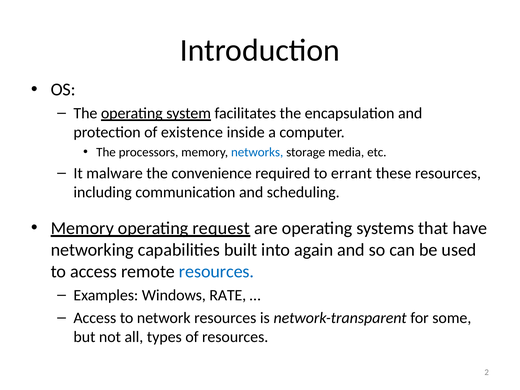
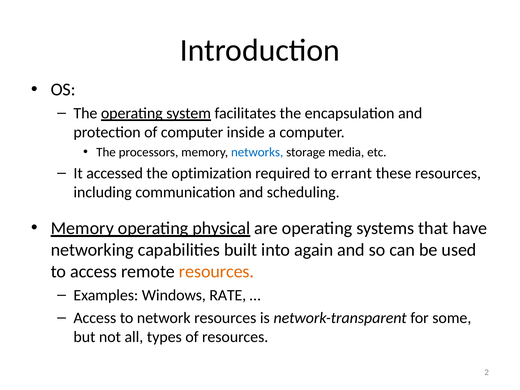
of existence: existence -> computer
malware: malware -> accessed
convenience: convenience -> optimization
request: request -> physical
resources at (217, 272) colour: blue -> orange
